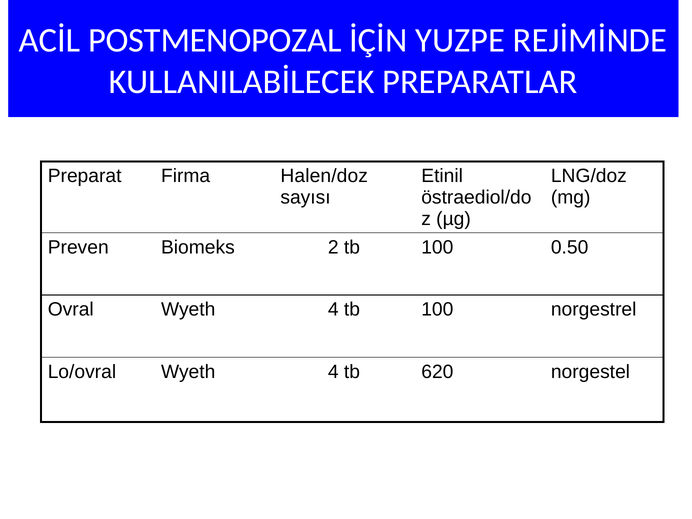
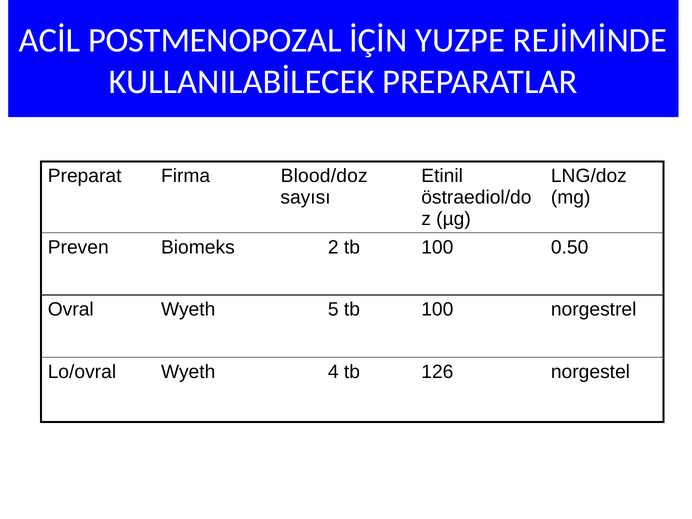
Halen/doz: Halen/doz -> Blood/doz
Ovral Wyeth 4: 4 -> 5
620: 620 -> 126
